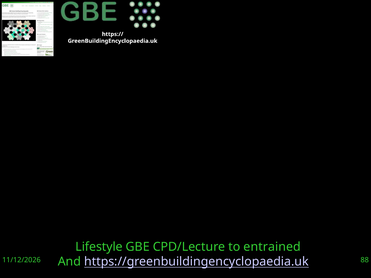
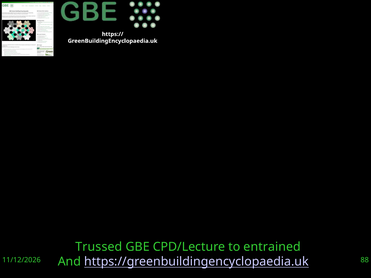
Lifestyle: Lifestyle -> Trussed
